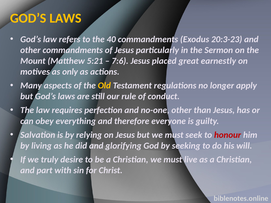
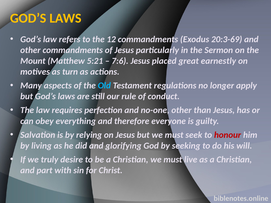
40: 40 -> 12
20:3-23: 20:3-23 -> 20:3-69
only: only -> turn
Old colour: yellow -> light blue
